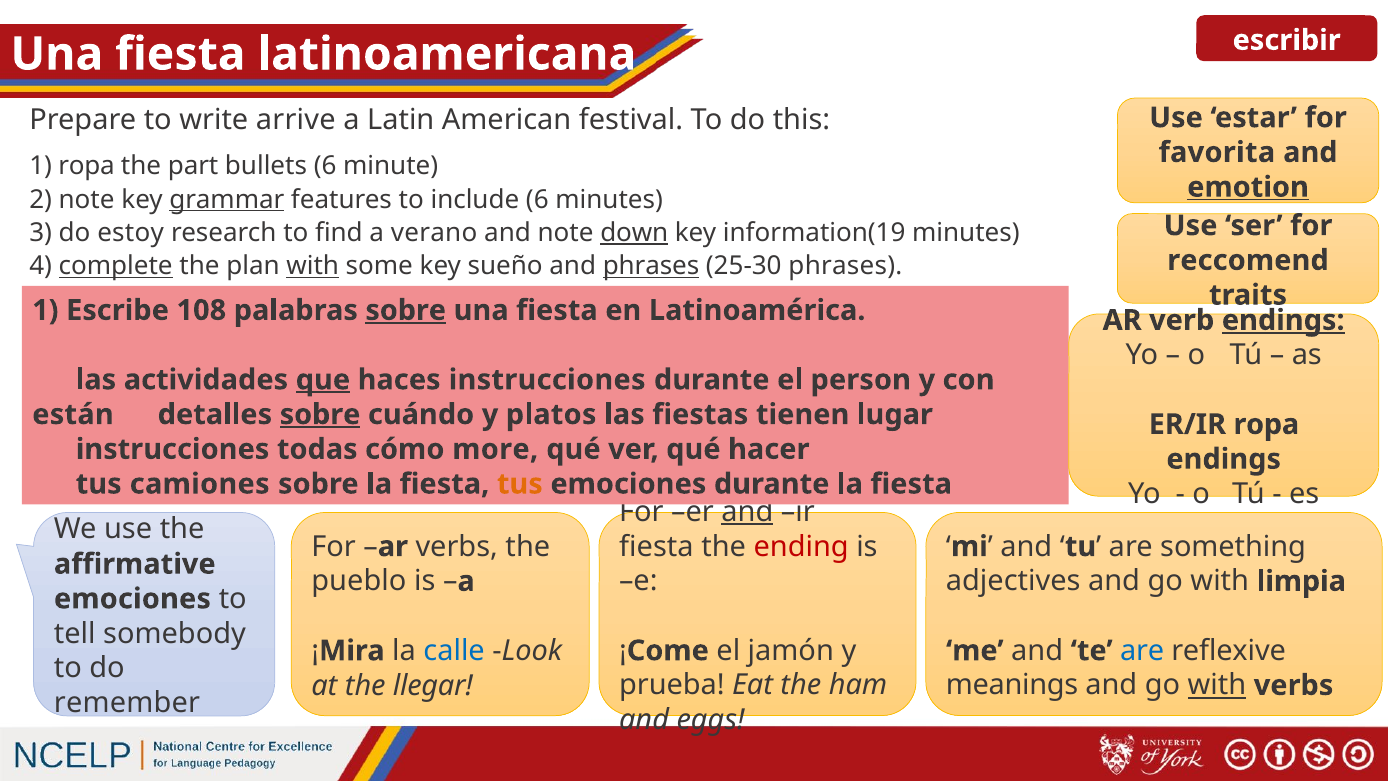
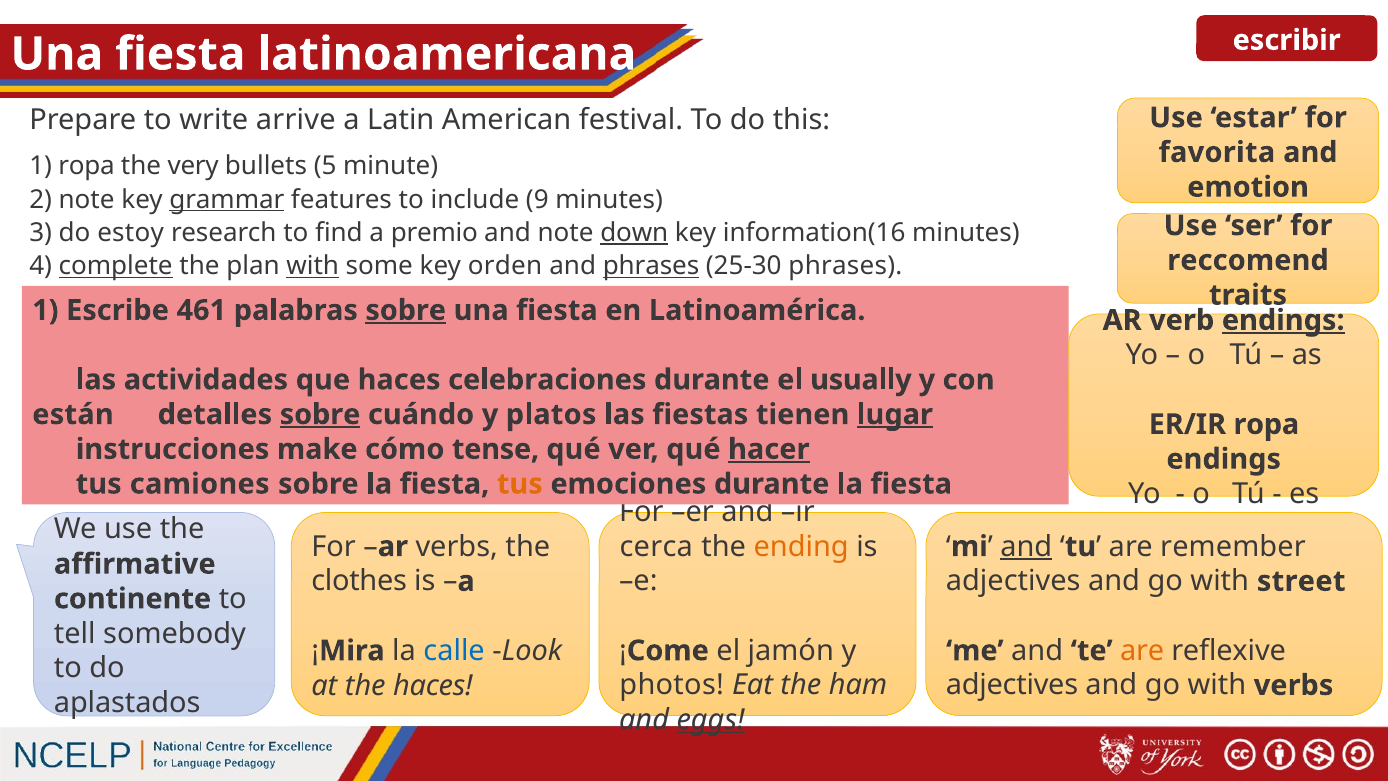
part: part -> very
bullets 6: 6 -> 5
emotion underline: present -> none
include 6: 6 -> 9
verano: verano -> premio
information(19: information(19 -> information(16
sueño: sueño -> orden
108: 108 -> 461
que underline: present -> none
haces instrucciones: instrucciones -> celebraciones
person: person -> usually
lugar underline: none -> present
todas: todas -> make
more: more -> tense
hacer underline: none -> present
and at (747, 512) underline: present -> none
fiesta at (656, 546): fiesta -> cerca
ending colour: red -> orange
and at (1026, 546) underline: none -> present
something: something -> remember
pueblo: pueblo -> clothes
limpia: limpia -> street
emociones at (132, 599): emociones -> continente
are at (1142, 650) colour: blue -> orange
prueba: prueba -> photos
meanings at (1012, 685): meanings -> adjectives
with at (1217, 685) underline: present -> none
the llegar: llegar -> haces
remember: remember -> aplastados
eggs underline: none -> present
